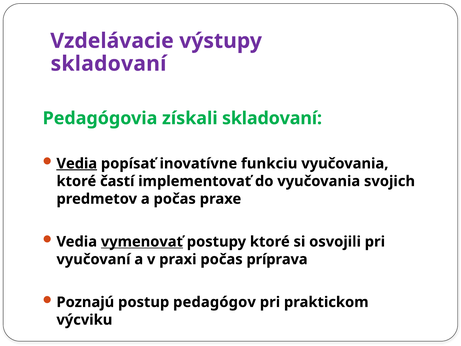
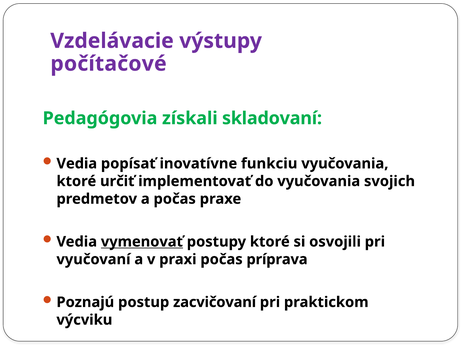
skladovaní at (109, 64): skladovaní -> počítačové
Vedia at (77, 163) underline: present -> none
častí: častí -> určiť
pedagógov: pedagógov -> zacvičovaní
